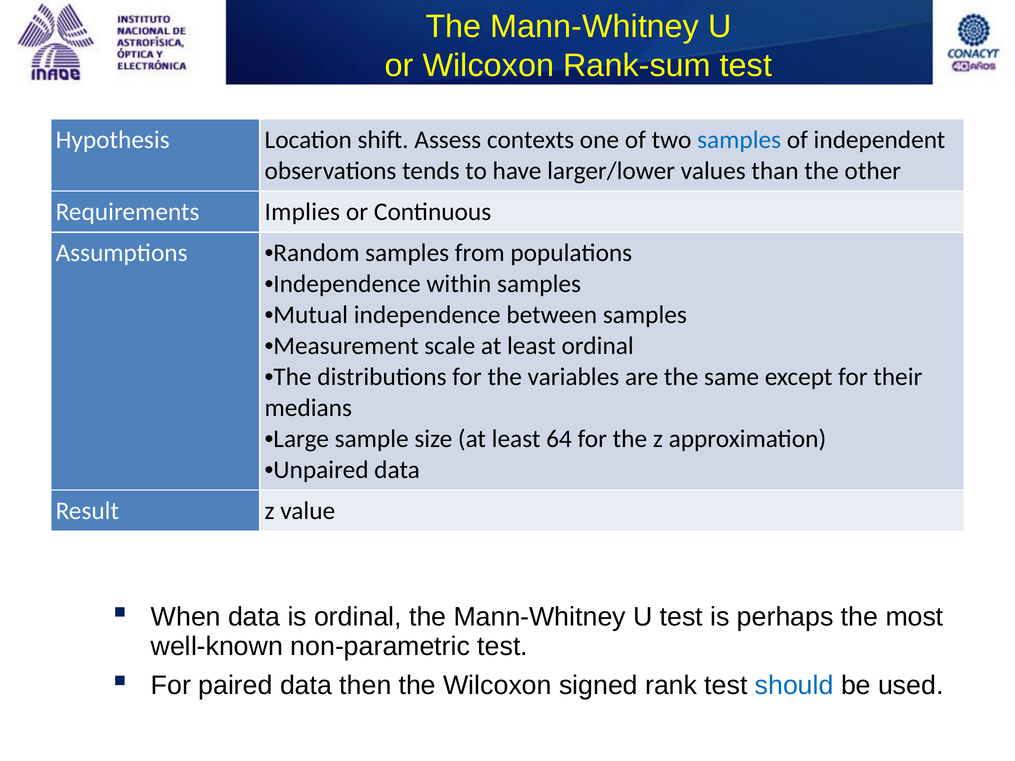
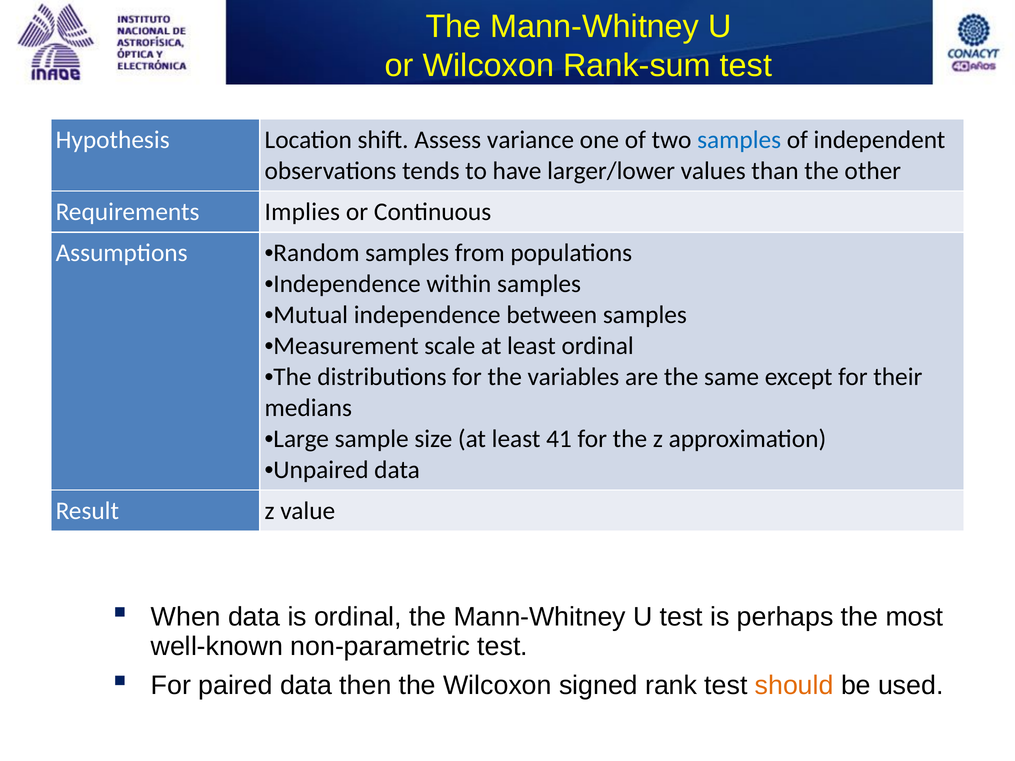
contexts: contexts -> variance
64: 64 -> 41
should colour: blue -> orange
